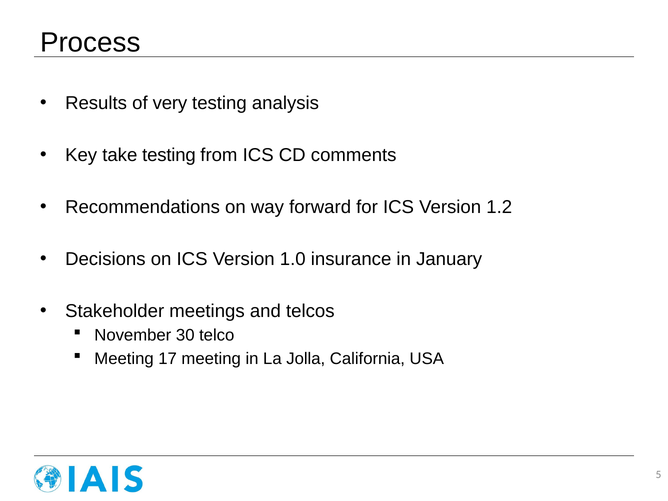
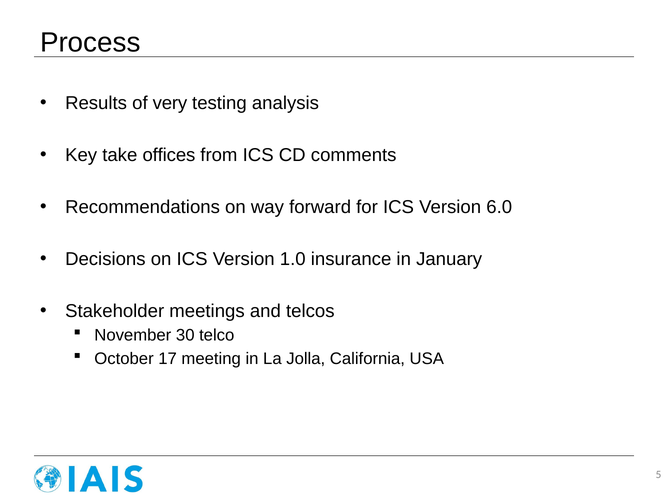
take testing: testing -> offices
1.2: 1.2 -> 6.0
Meeting at (124, 359): Meeting -> October
